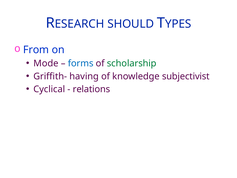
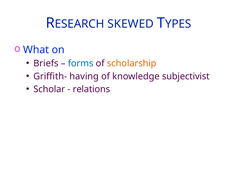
SHOULD: SHOULD -> SKEWED
From: From -> What
Mode: Mode -> Briefs
scholarship colour: green -> orange
Cyclical: Cyclical -> Scholar
